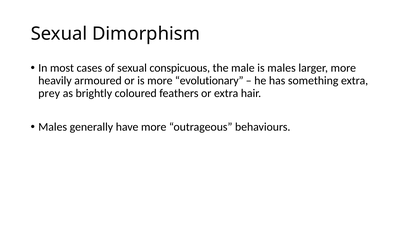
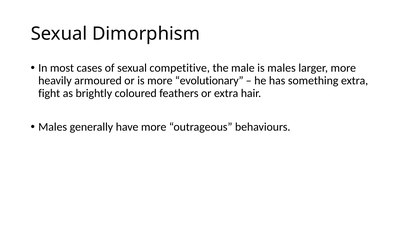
conspicuous: conspicuous -> competitive
prey: prey -> fight
